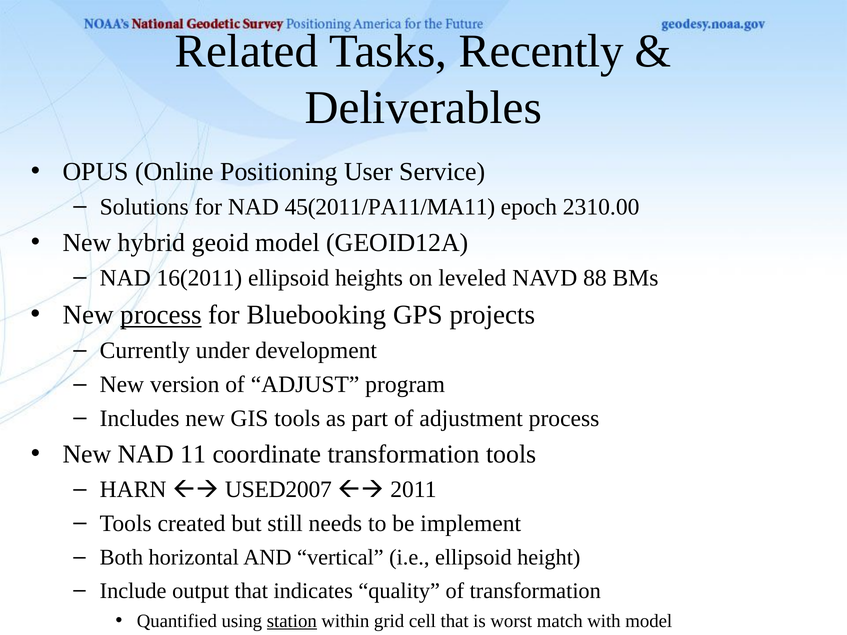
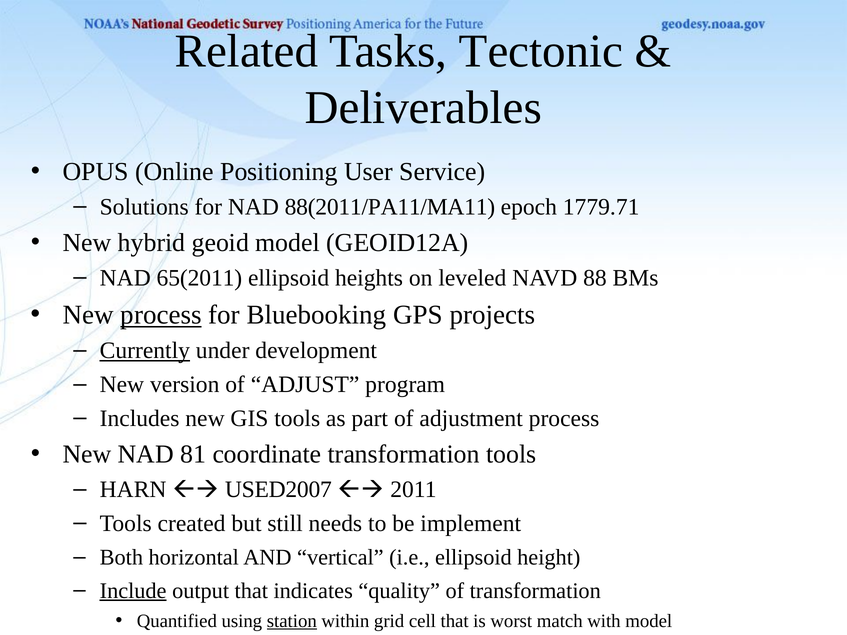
Recently: Recently -> Tectonic
45(2011/PA11/MA11: 45(2011/PA11/MA11 -> 88(2011/PA11/MA11
2310.00: 2310.00 -> 1779.71
16(2011: 16(2011 -> 65(2011
Currently underline: none -> present
11: 11 -> 81
Include underline: none -> present
